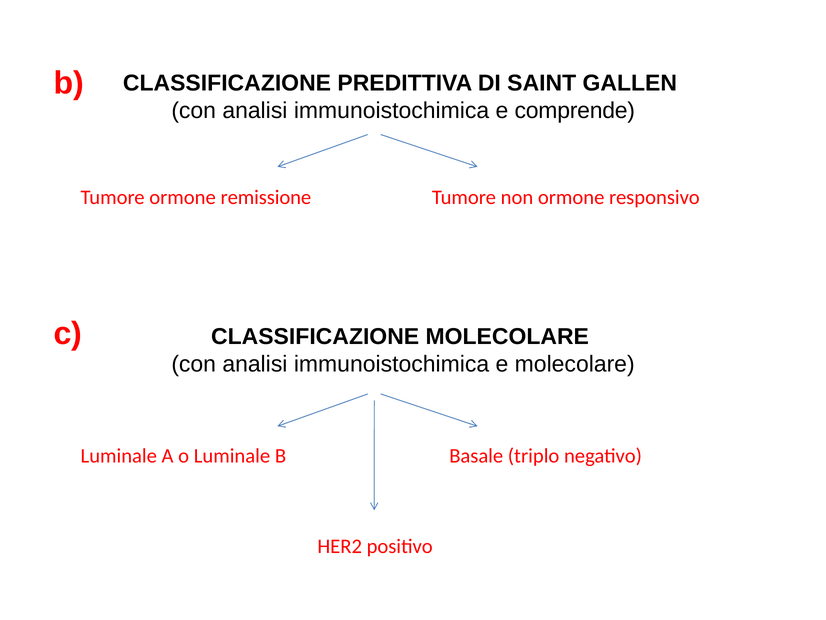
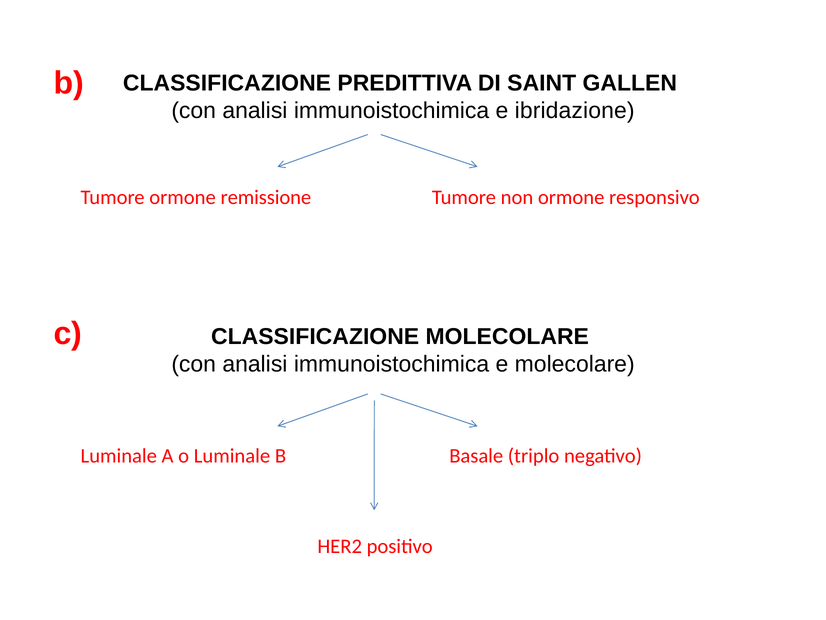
comprende: comprende -> ibridazione
